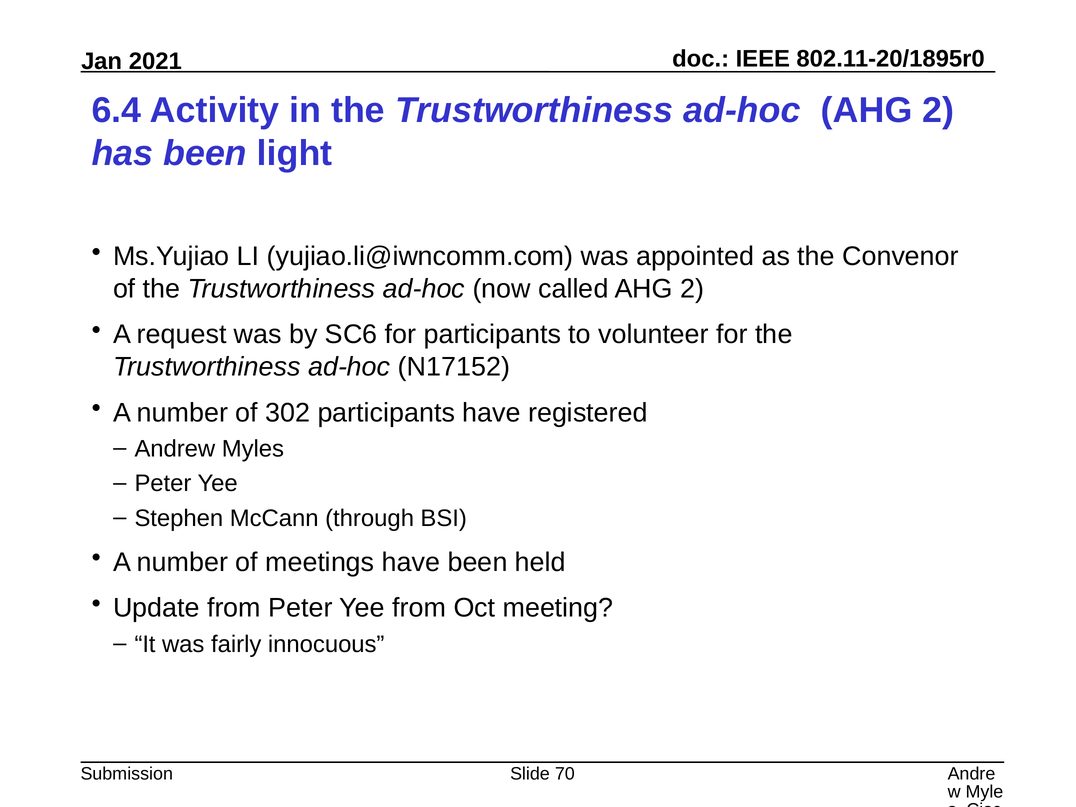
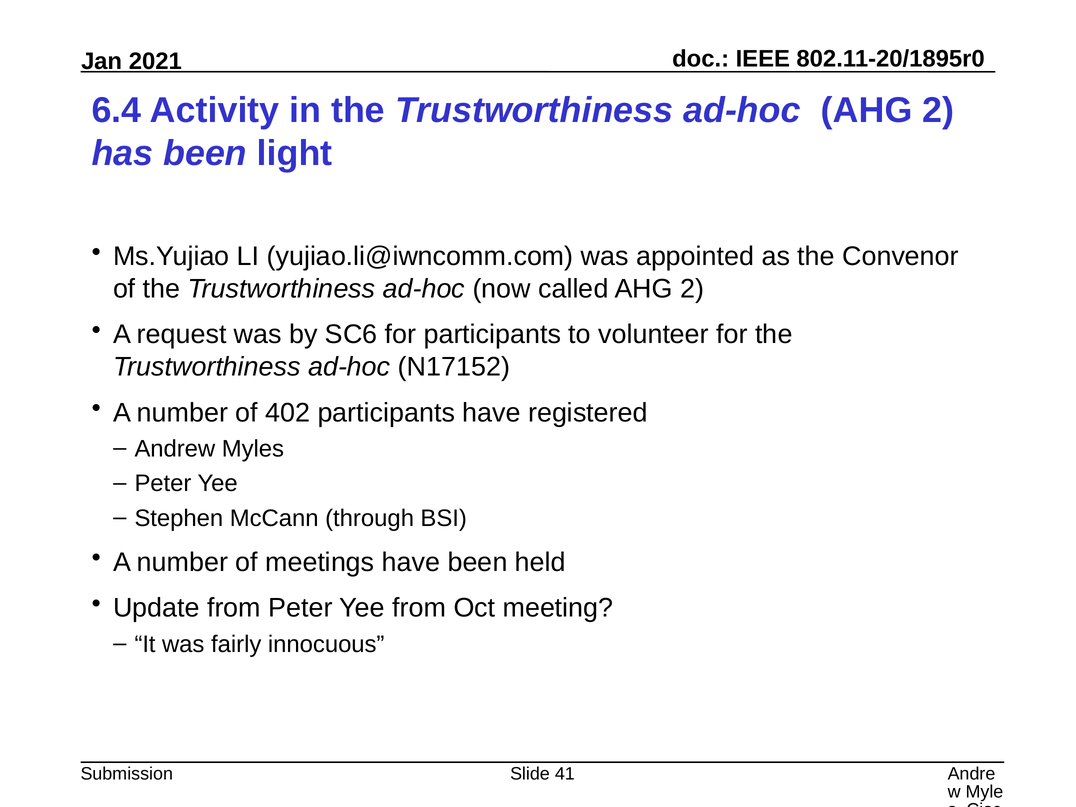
302: 302 -> 402
70: 70 -> 41
